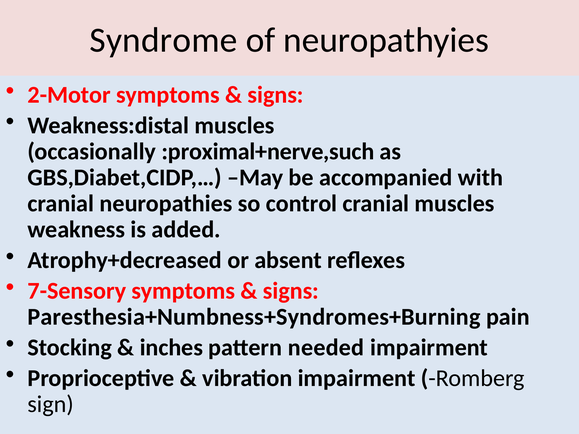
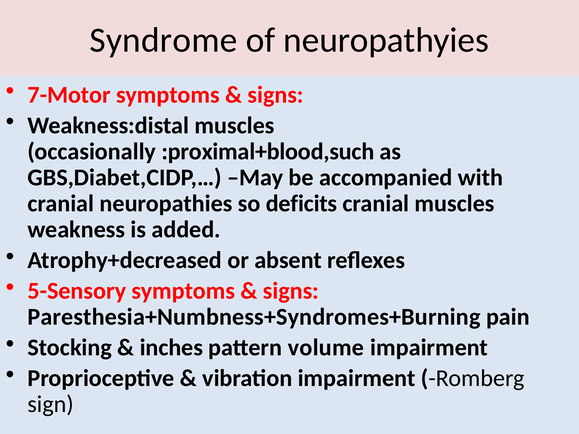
2-Motor: 2-Motor -> 7-Motor
:proximal+nerve,such: :proximal+nerve,such -> :proximal+blood,such
control: control -> deficits
7-Sensory: 7-Sensory -> 5-Sensory
needed: needed -> volume
